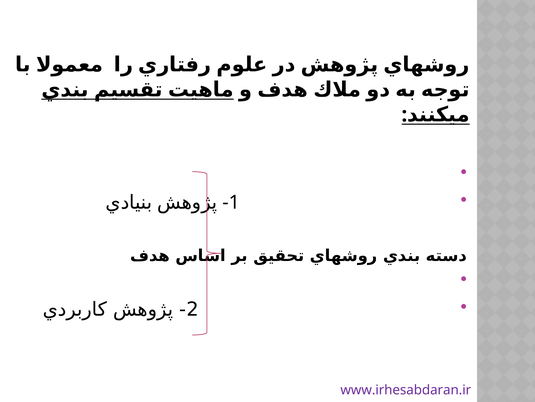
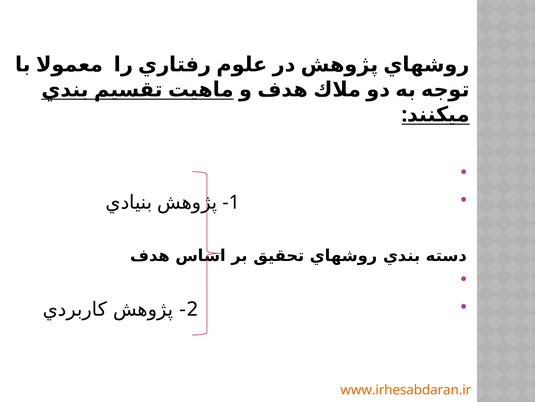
www.irhesabdaran.ir colour: purple -> orange
